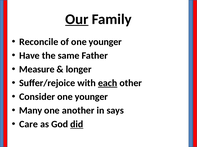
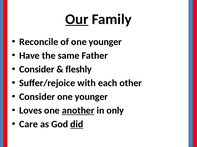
Measure at (37, 70): Measure -> Consider
longer: longer -> fleshly
each underline: present -> none
Many: Many -> Loves
another underline: none -> present
says: says -> only
